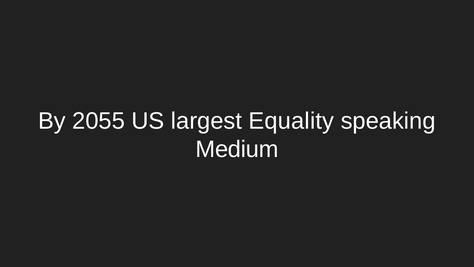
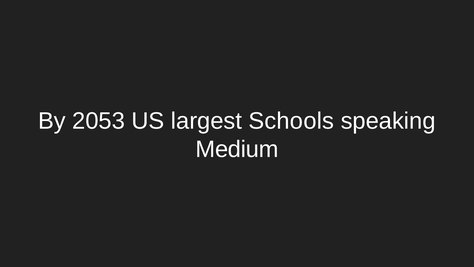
2055: 2055 -> 2053
Equality: Equality -> Schools
